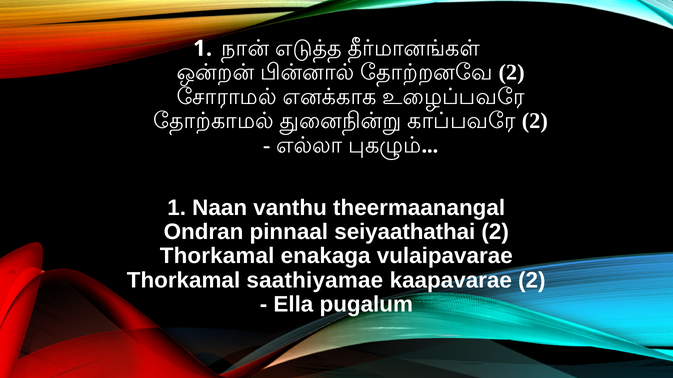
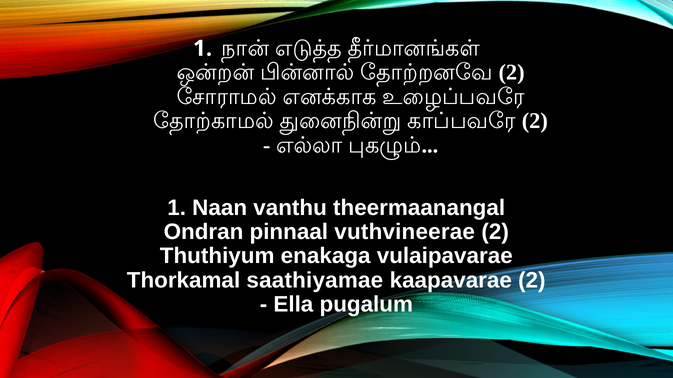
seiyaathathai: seiyaathathai -> vuthvineerae
Thorkamal at (217, 256): Thorkamal -> Thuthiyum
